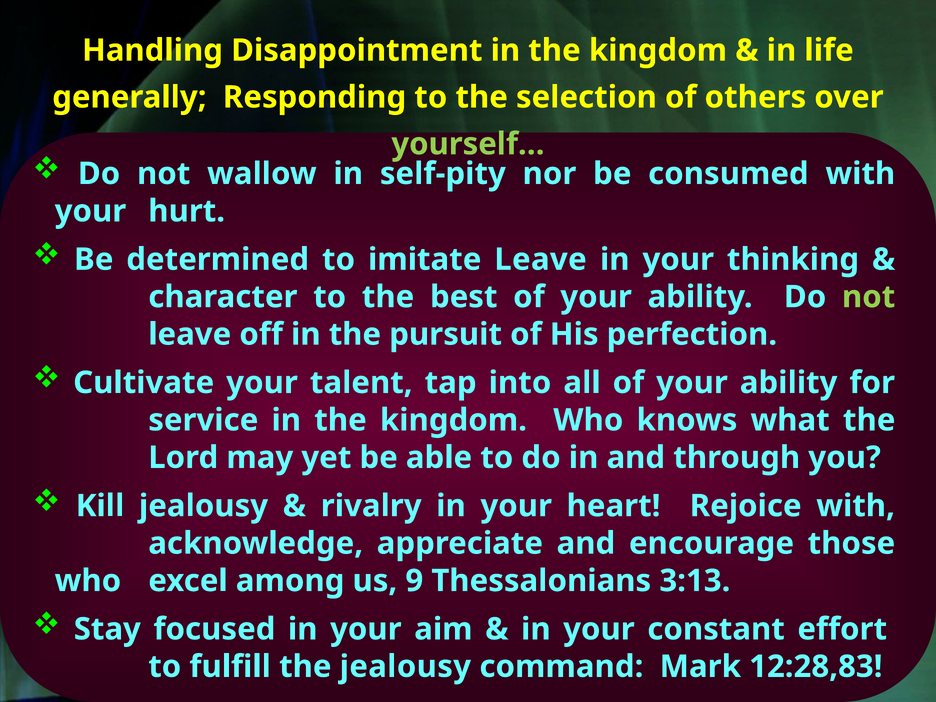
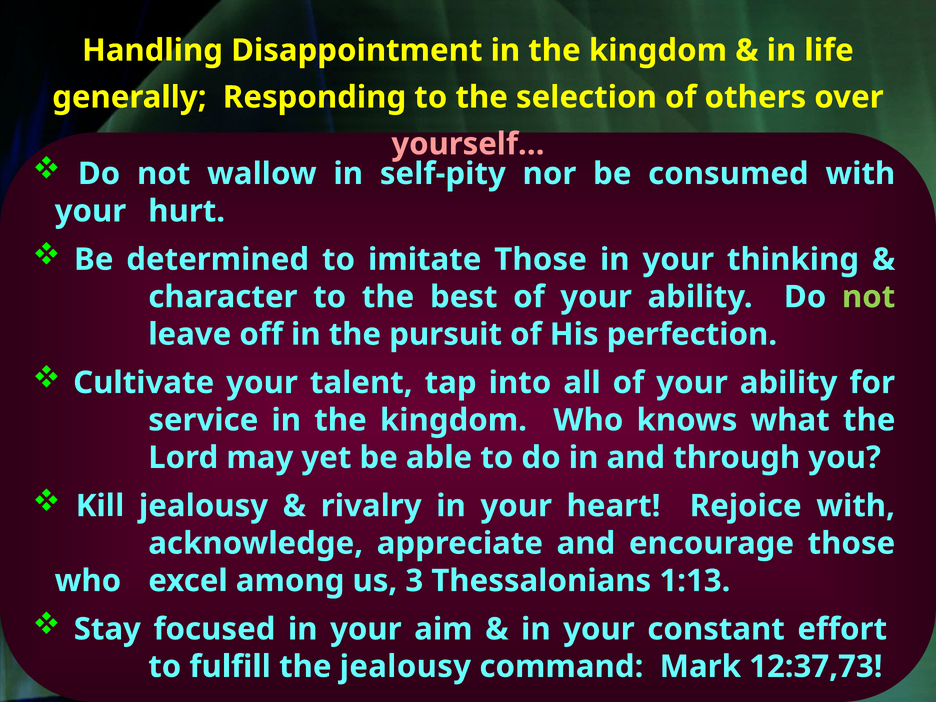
yourself… colour: light green -> pink
imitate Leave: Leave -> Those
9: 9 -> 3
3:13: 3:13 -> 1:13
12:28,83: 12:28,83 -> 12:37,73
